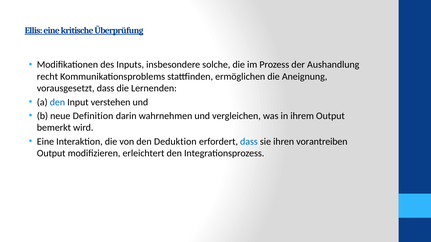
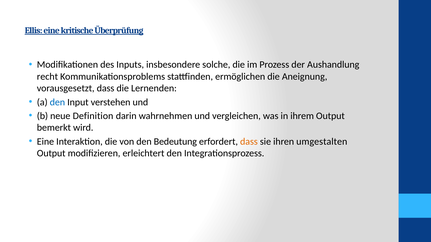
Deduktion: Deduktion -> Bedeutung
dass at (249, 142) colour: blue -> orange
vorantreiben: vorantreiben -> umgestalten
